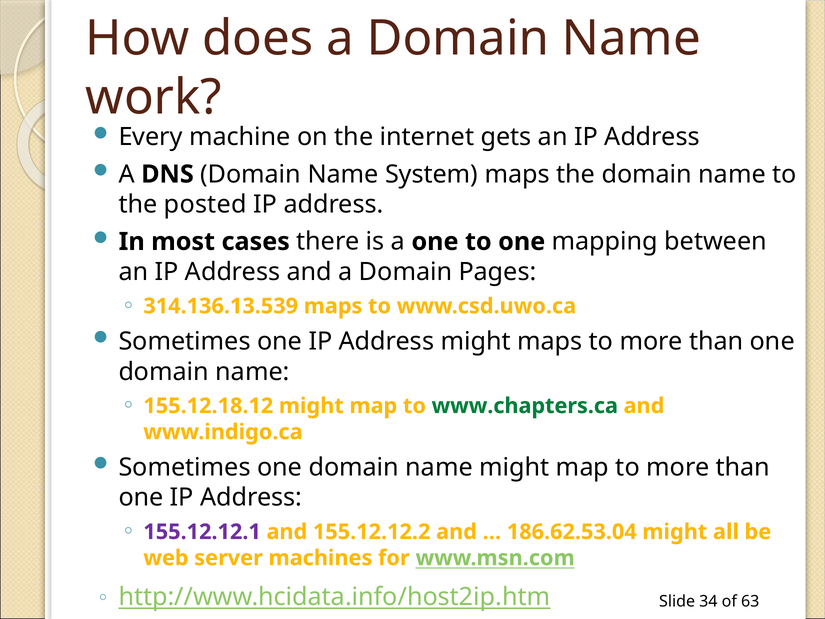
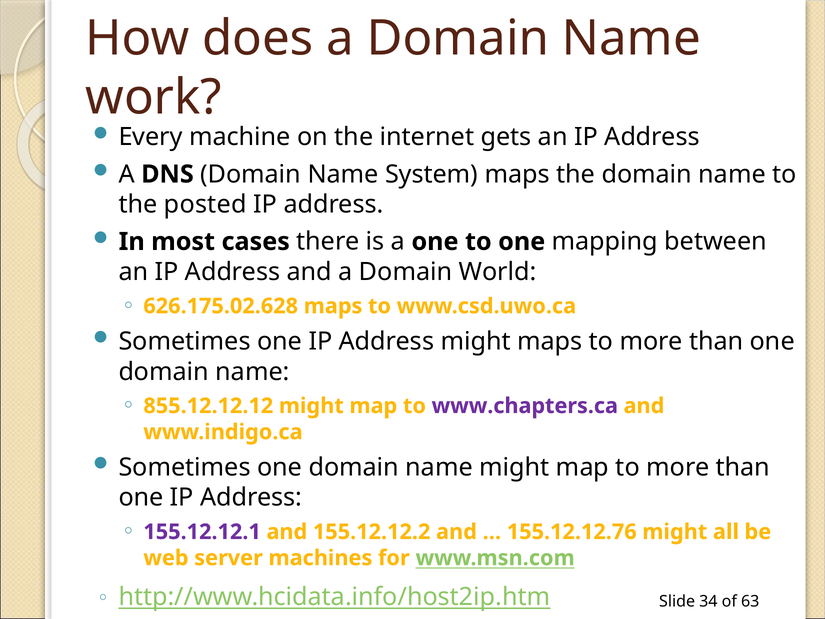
Pages: Pages -> World
314.136.13.539: 314.136.13.539 -> 626.175.02.628
155.12.18.12: 155.12.18.12 -> 855.12.12.12
www.chapters.ca colour: green -> purple
186.62.53.04: 186.62.53.04 -> 155.12.12.76
